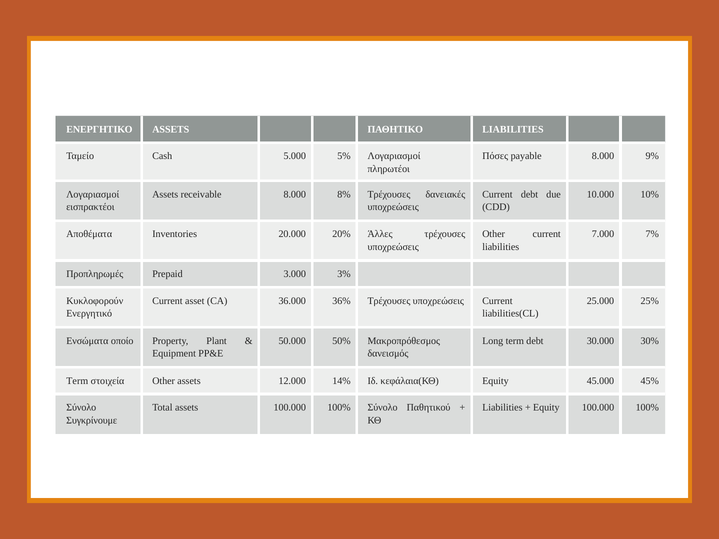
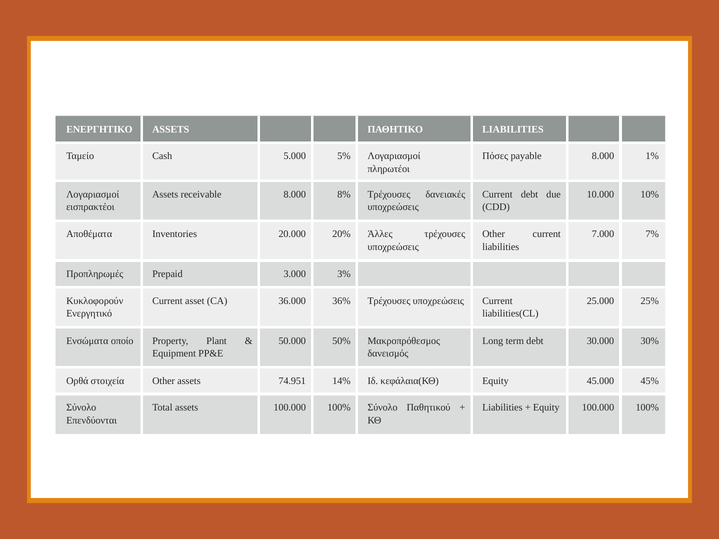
9%: 9% -> 1%
Term at (77, 381): Term -> Ορθά
12.000: 12.000 -> 74.951
Συγκρίνουμε: Συγκρίνουμε -> Επενδύονται
